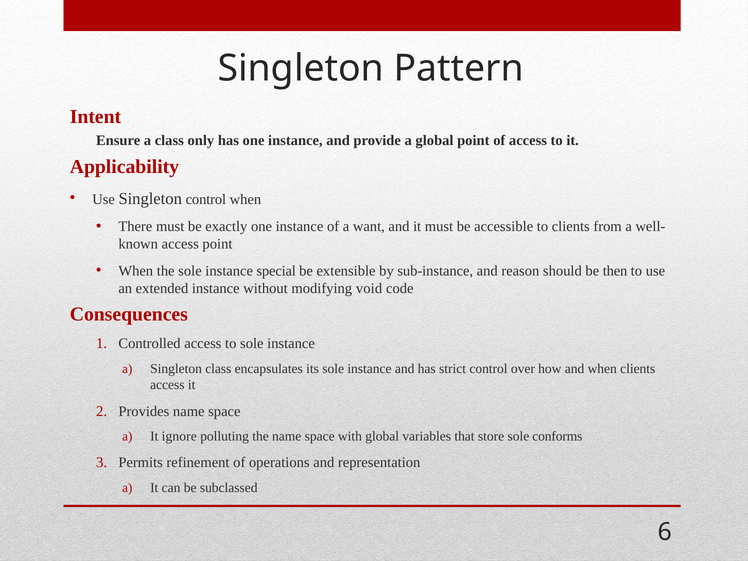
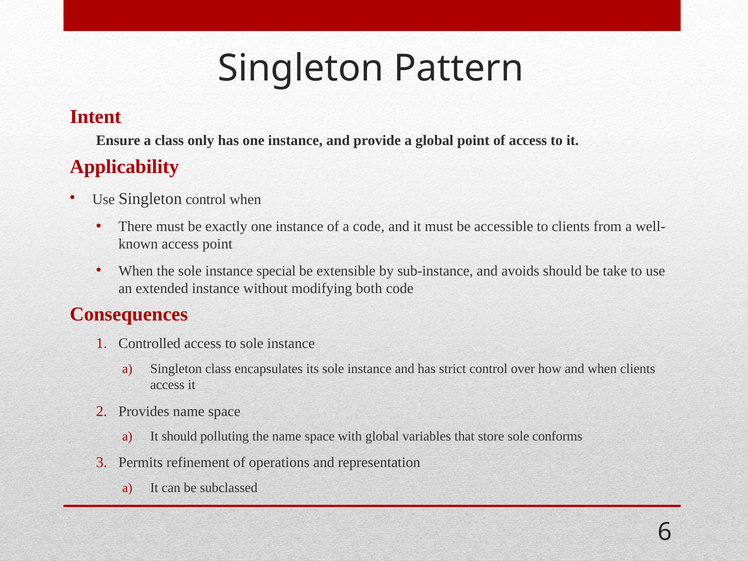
a want: want -> code
reason: reason -> avoids
then: then -> take
void: void -> both
It ignore: ignore -> should
